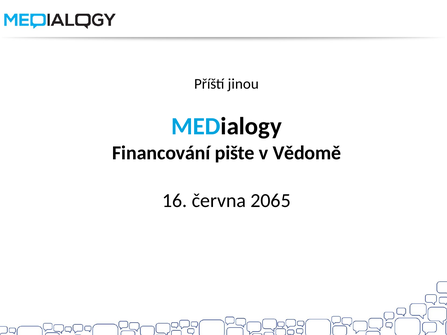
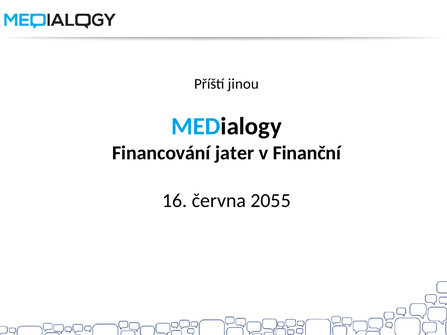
pište: pište -> jater
Vědomě: Vědomě -> Finanční
2065: 2065 -> 2055
